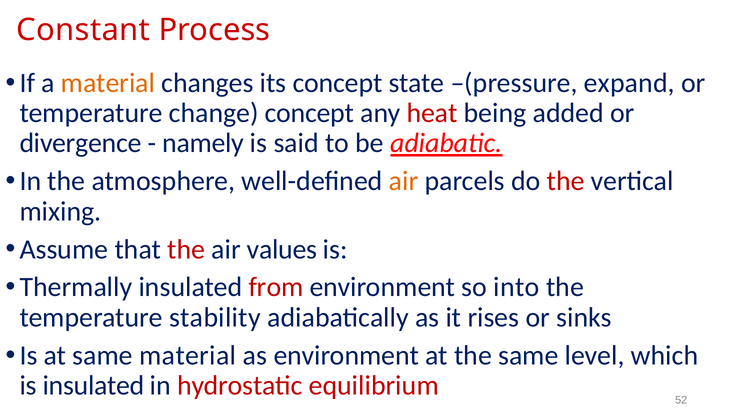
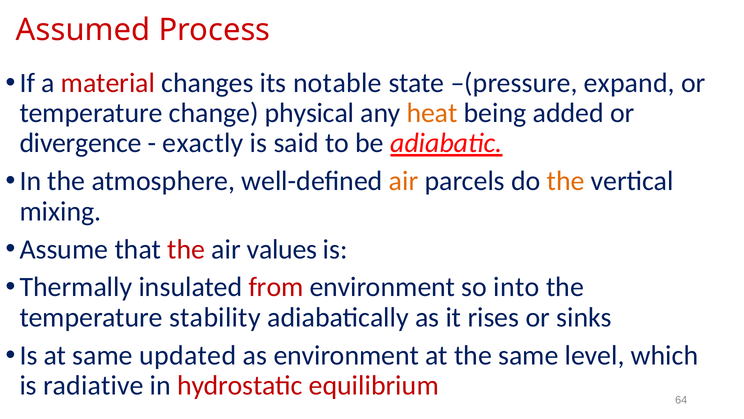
Constant: Constant -> Assumed
material at (108, 83) colour: orange -> red
its concept: concept -> notable
change concept: concept -> physical
heat colour: red -> orange
namely: namely -> exactly
the at (566, 181) colour: red -> orange
same material: material -> updated
is insulated: insulated -> radiative
52: 52 -> 64
